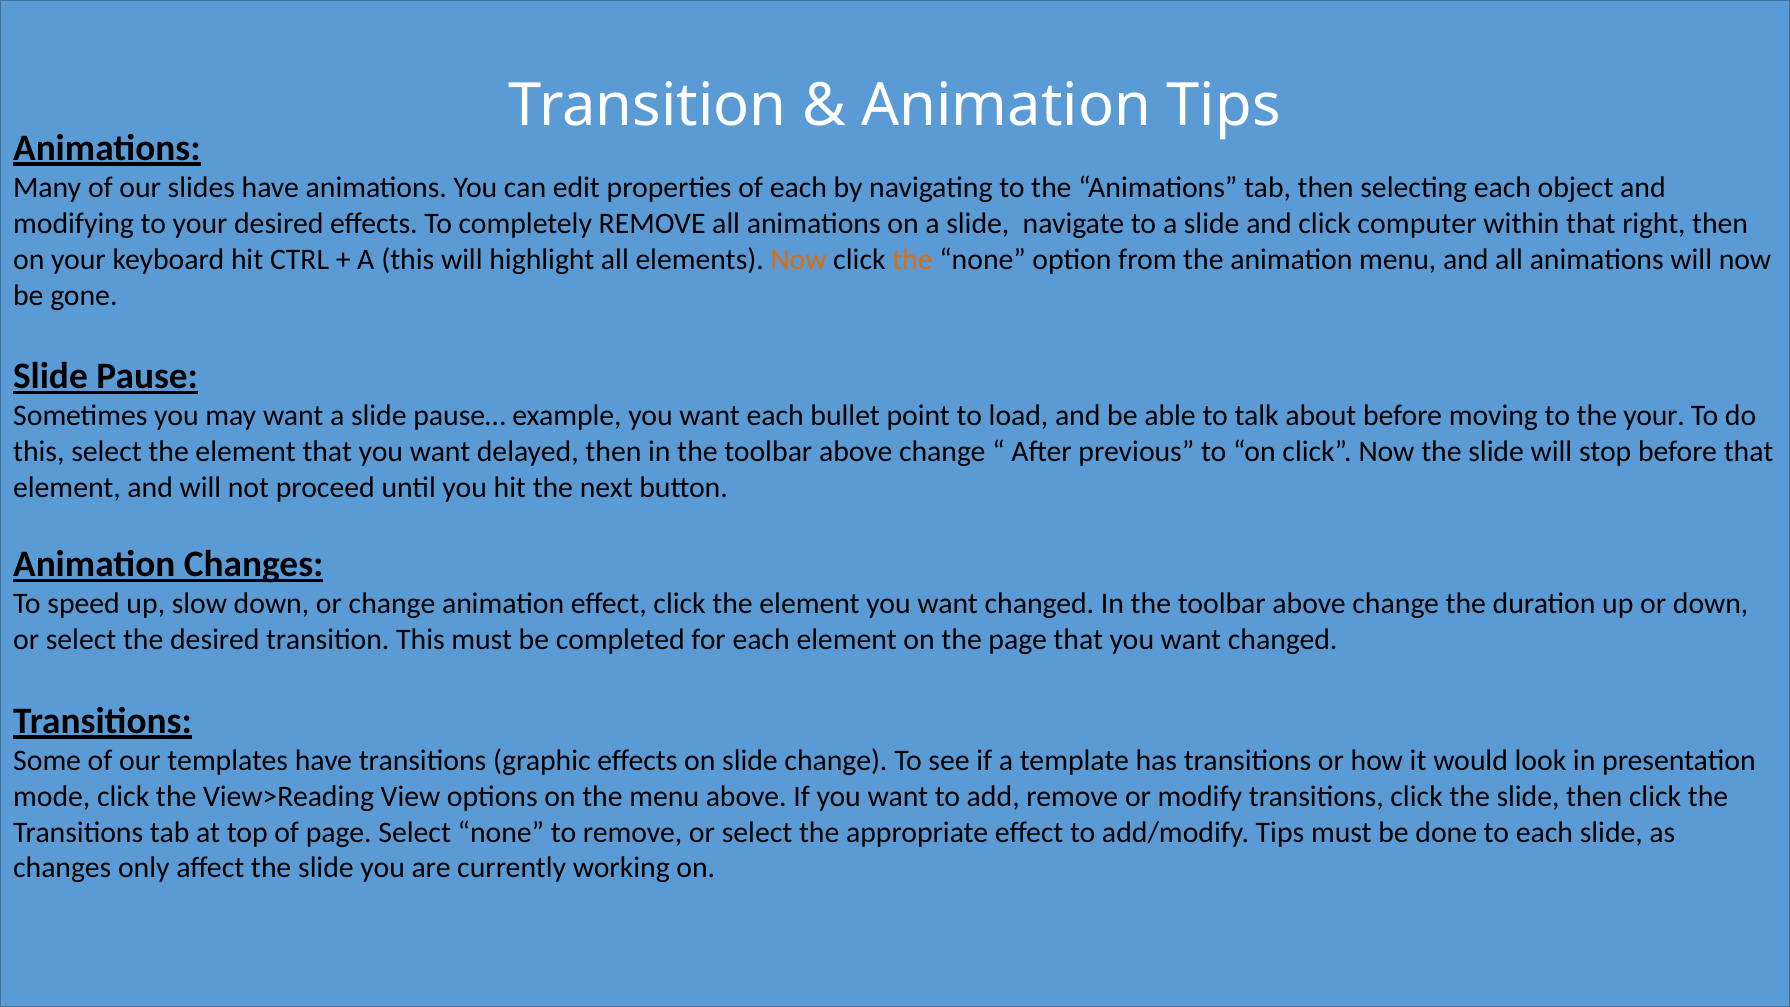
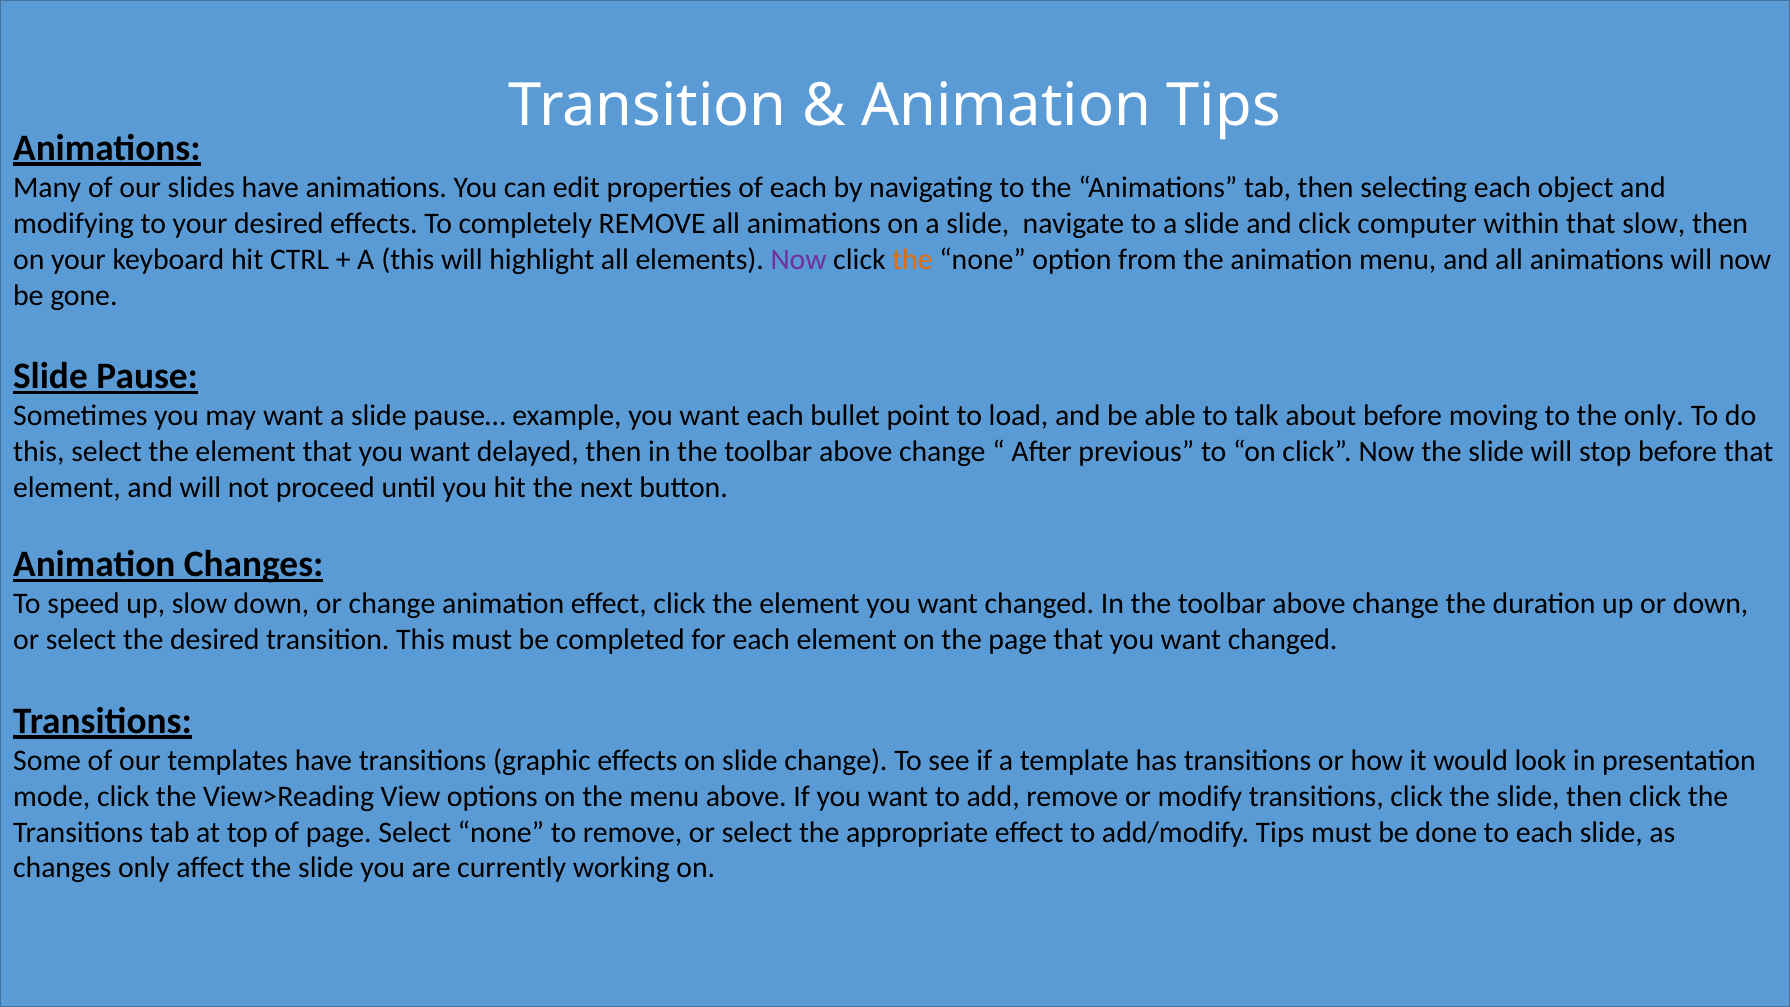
that right: right -> slow
Now at (799, 259) colour: orange -> purple
the your: your -> only
